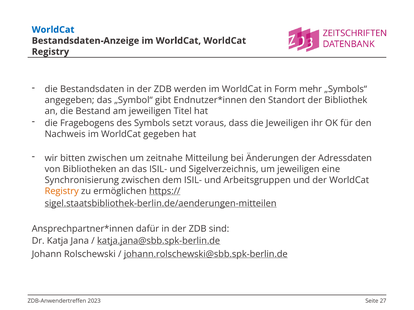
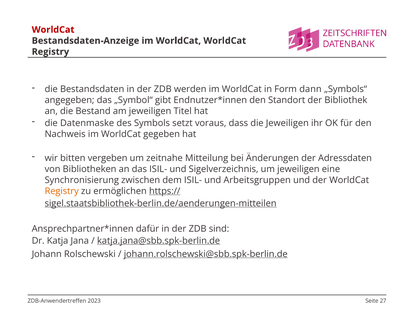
WorldCat at (53, 30) colour: blue -> red
mehr: mehr -> dann
Fragebogens: Fragebogens -> Datenmaske
bitten zwischen: zwischen -> vergeben
